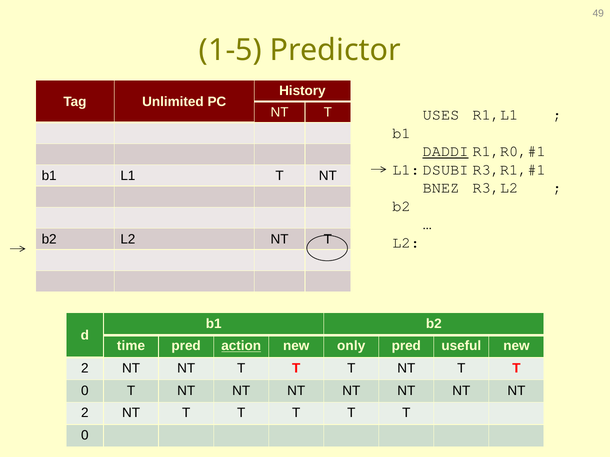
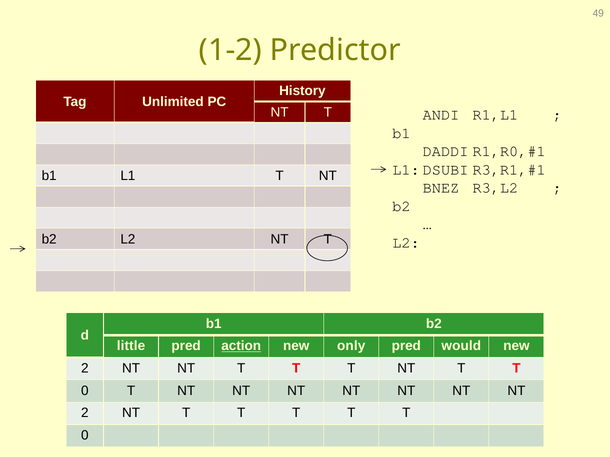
1-5: 1-5 -> 1-2
USES: USES -> ANDI
DADDI underline: present -> none
time: time -> little
useful: useful -> would
